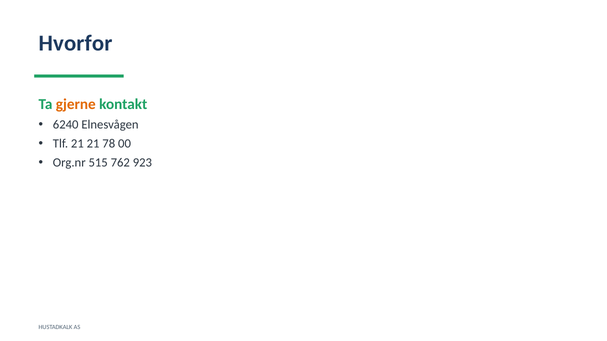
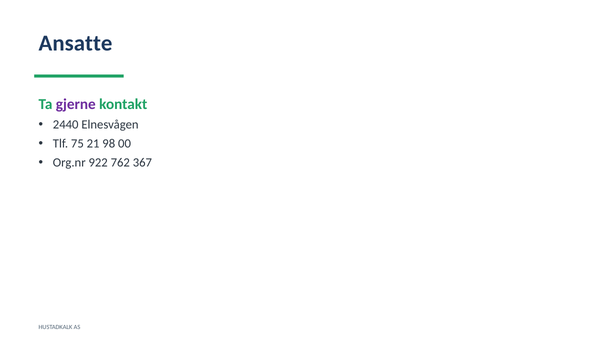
Hvorfor: Hvorfor -> Ansatte
gjerne colour: orange -> purple
6240: 6240 -> 2440
Tlf 21: 21 -> 75
78: 78 -> 98
515: 515 -> 922
923: 923 -> 367
